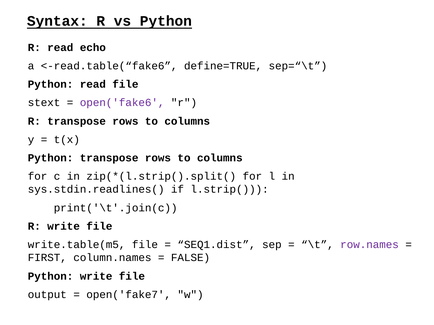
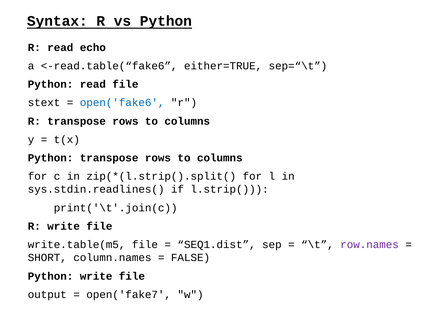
define=TRUE: define=TRUE -> either=TRUE
open('fake6 colour: purple -> blue
FIRST: FIRST -> SHORT
